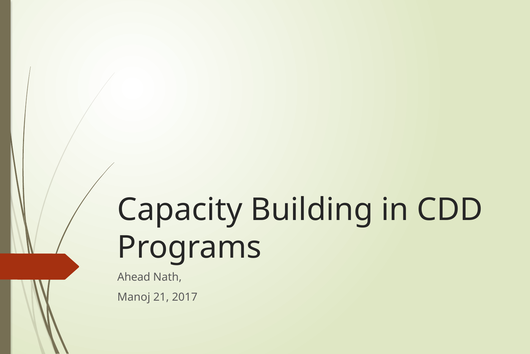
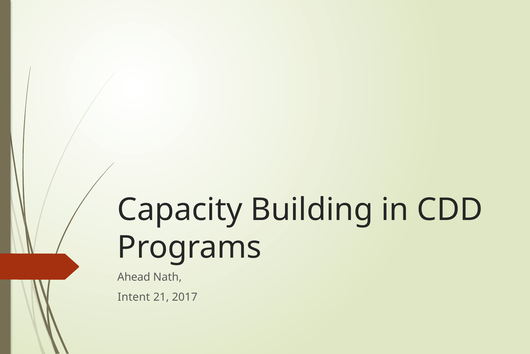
Manoj: Manoj -> Intent
